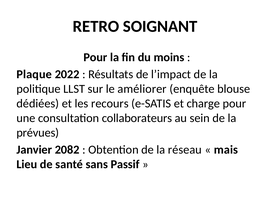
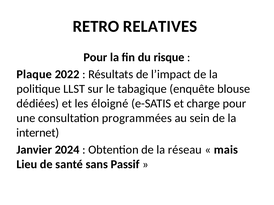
SOIGNANT: SOIGNANT -> RELATIVES
moins: moins -> risque
améliorer: améliorer -> tabagique
recours: recours -> éloigné
collaborateurs: collaborateurs -> programmées
prévues: prévues -> internet
2082: 2082 -> 2024
